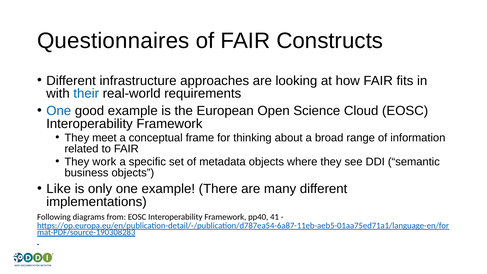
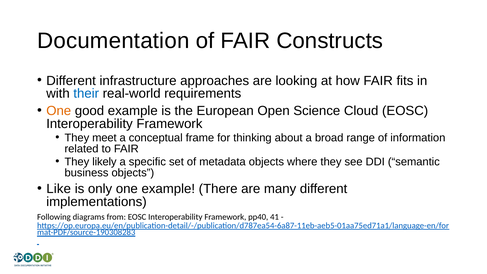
Questionnaires: Questionnaires -> Documentation
One at (59, 111) colour: blue -> orange
work: work -> likely
